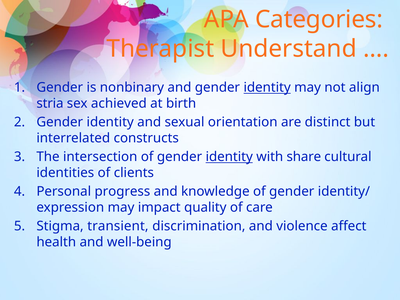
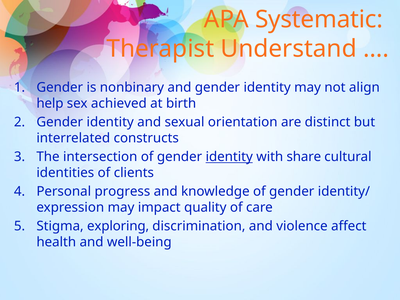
Categories: Categories -> Systematic
identity at (267, 88) underline: present -> none
stria: stria -> help
transient: transient -> exploring
